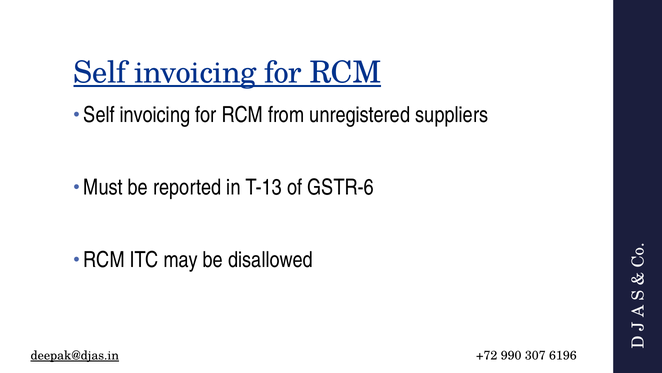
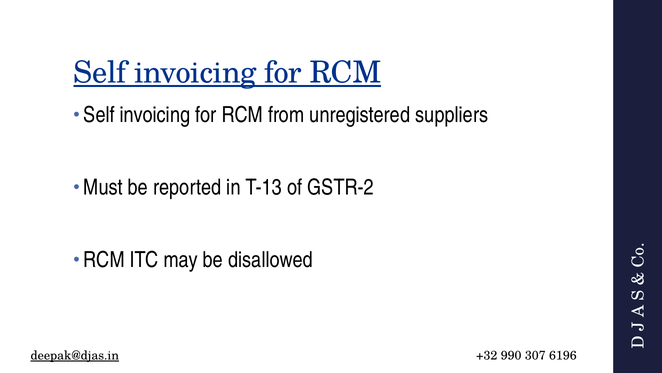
GSTR-6: GSTR-6 -> GSTR-2
+72: +72 -> +32
